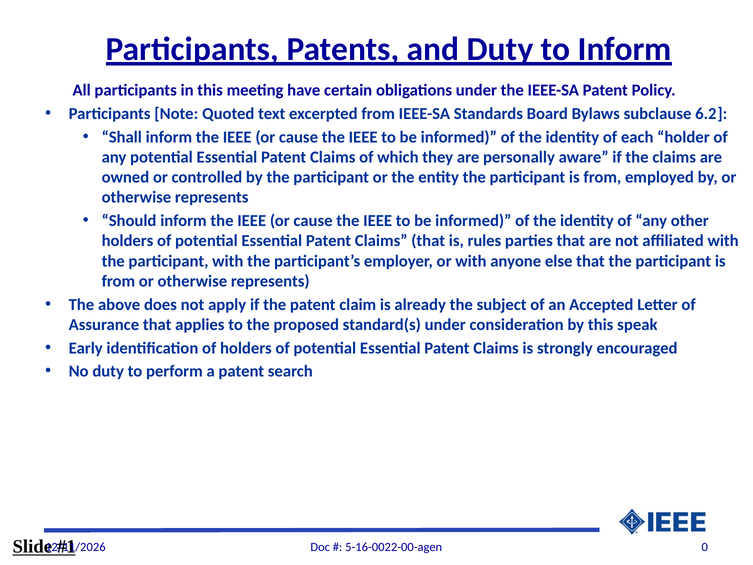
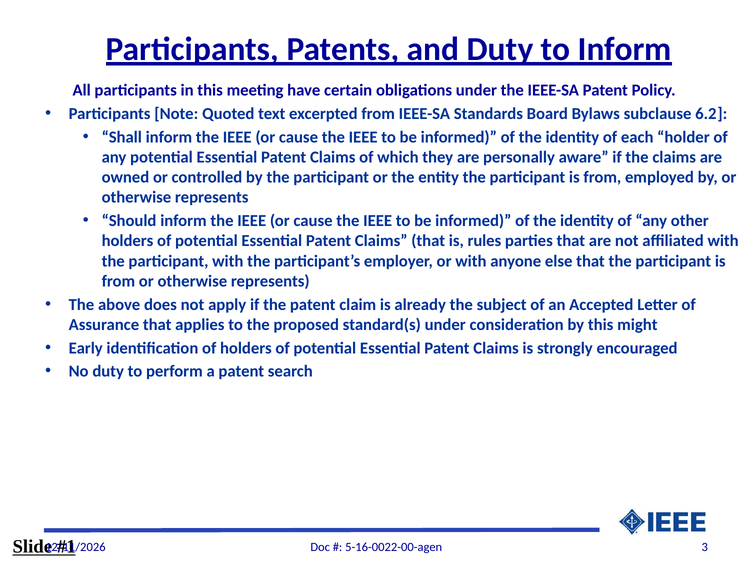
speak: speak -> might
0: 0 -> 3
